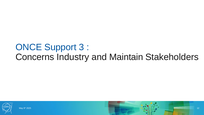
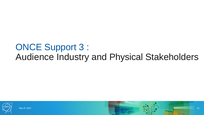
Concerns: Concerns -> Audience
Maintain: Maintain -> Physical
